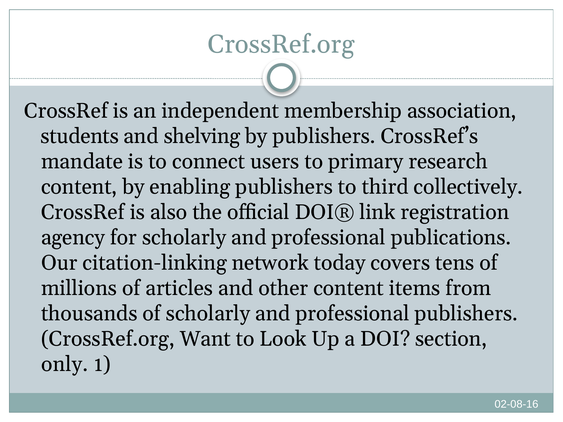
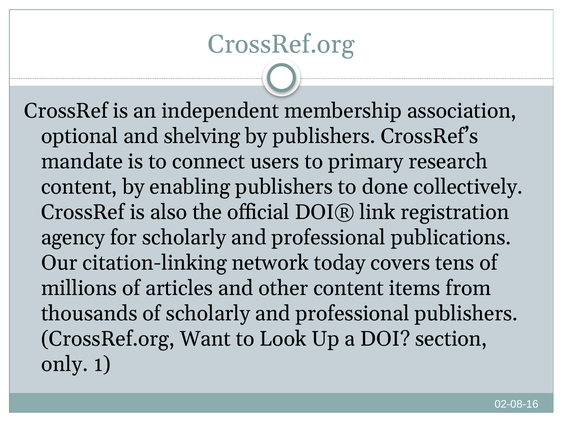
students: students -> optional
third: third -> done
